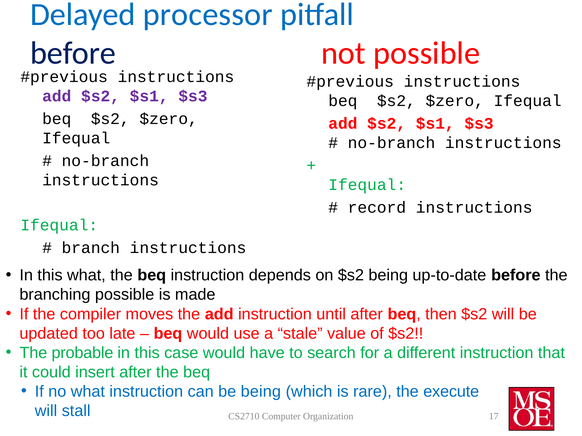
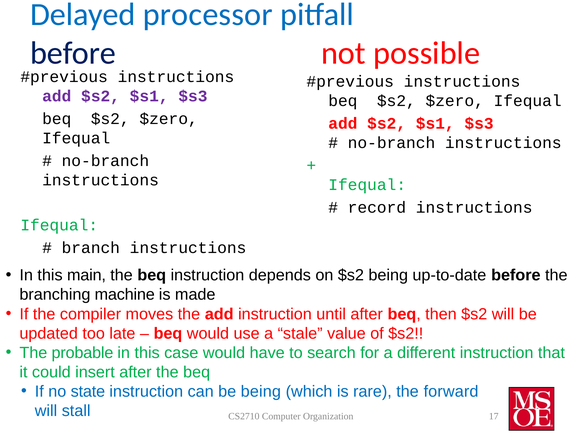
this what: what -> main
branching possible: possible -> machine
no what: what -> state
execute: execute -> forward
